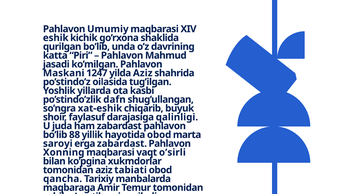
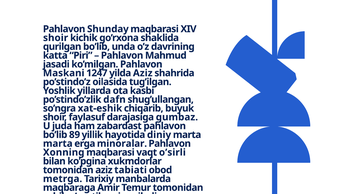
Umumiy: Umumiy -> Shunday
eshik at (56, 38): eshik -> shoir
qalinligi: qalinligi -> gumbaz
88: 88 -> 89
hayotida obod: obod -> diniy
saroyi at (58, 144): saroyi -> marta
erga zabardast: zabardast -> minoralar
qancha: qancha -> metrga
